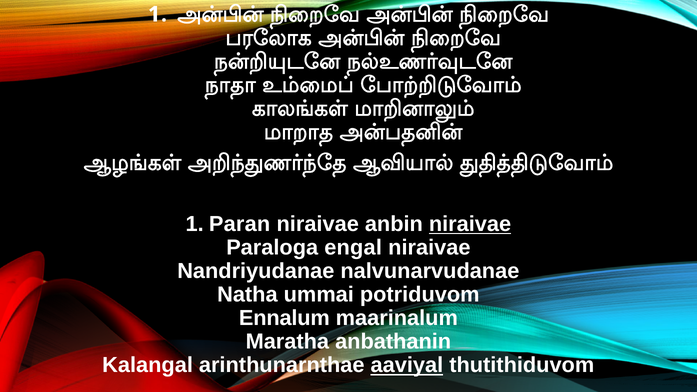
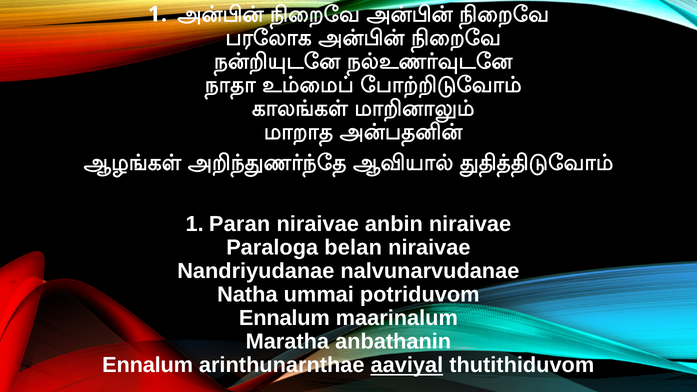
niraivae at (470, 224) underline: present -> none
engal: engal -> belan
Kalangal at (148, 365): Kalangal -> Ennalum
